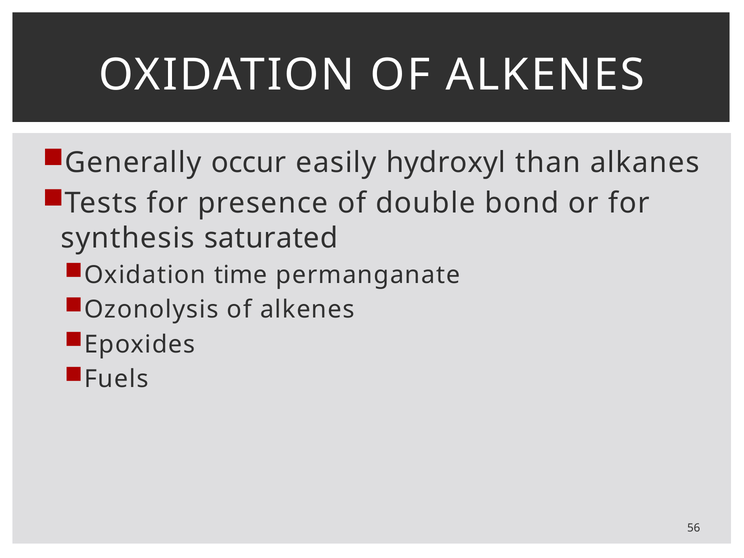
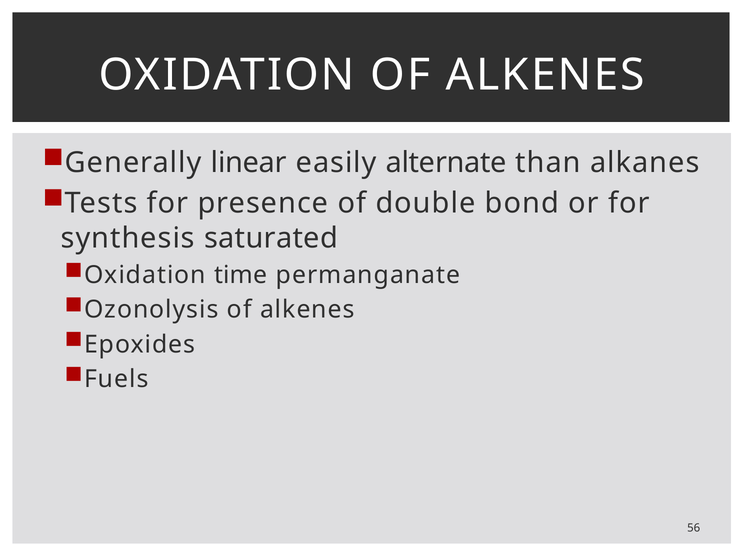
occur: occur -> linear
hydroxyl: hydroxyl -> alternate
